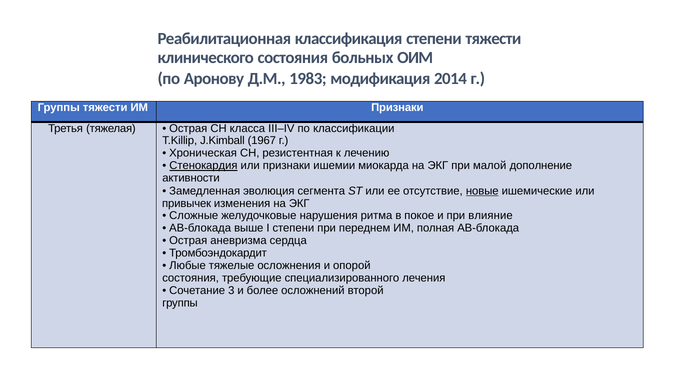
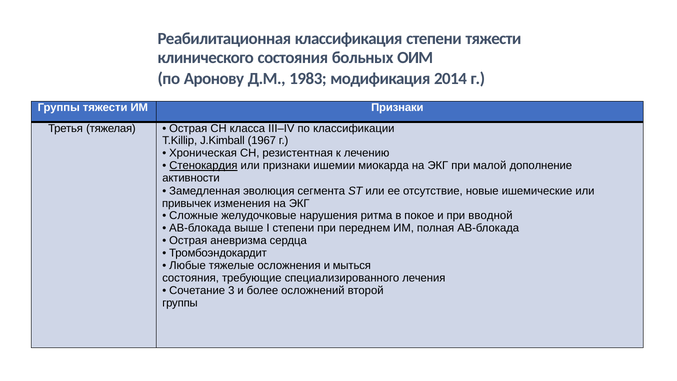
новые underline: present -> none
влияние: влияние -> вводной
опорой: опорой -> мыться
